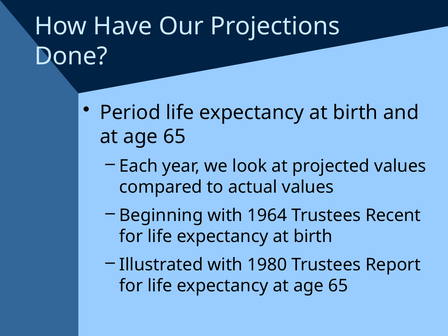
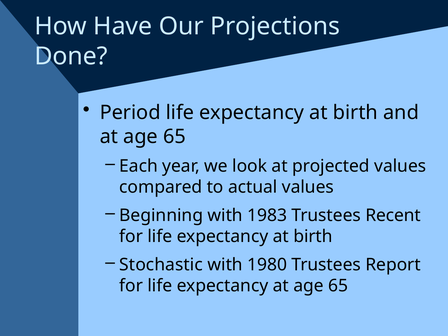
1964: 1964 -> 1983
Illustrated: Illustrated -> Stochastic
